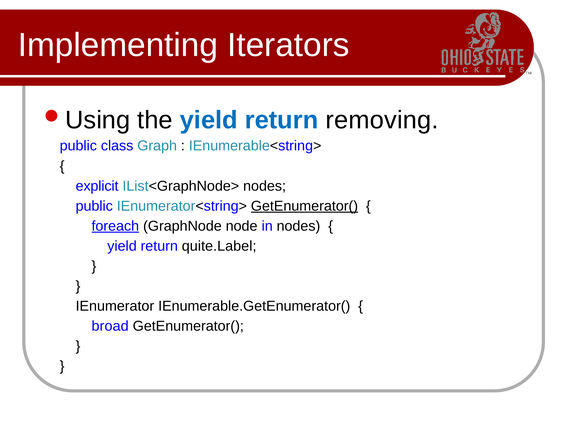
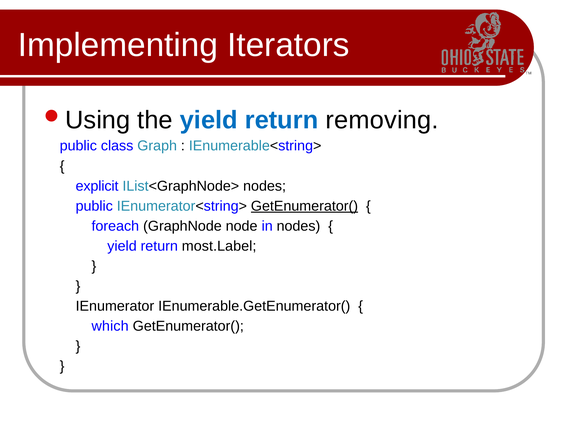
foreach underline: present -> none
quite.Label: quite.Label -> most.Label
broad: broad -> which
